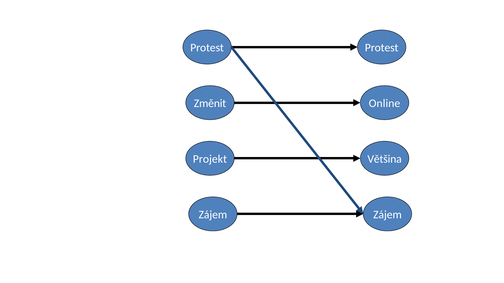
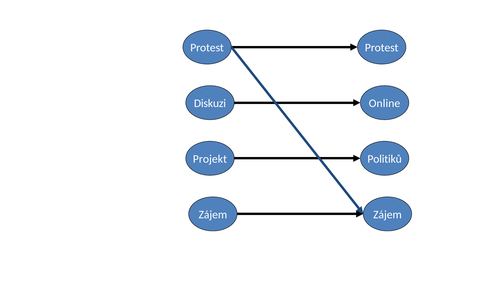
Změnit: Změnit -> Diskuzi
Většina: Většina -> Politiků
